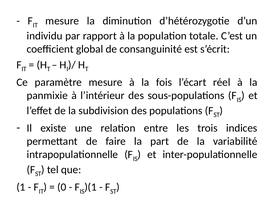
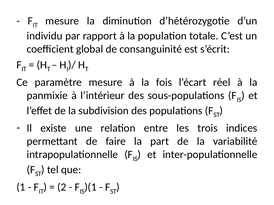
0: 0 -> 2
